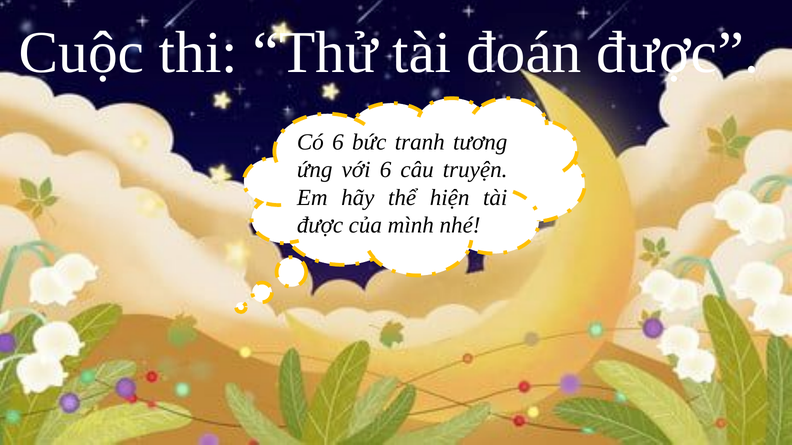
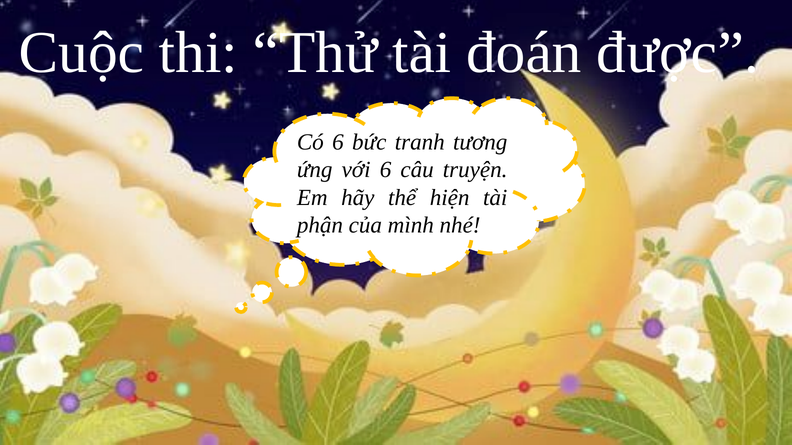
được at (320, 226): được -> phận
